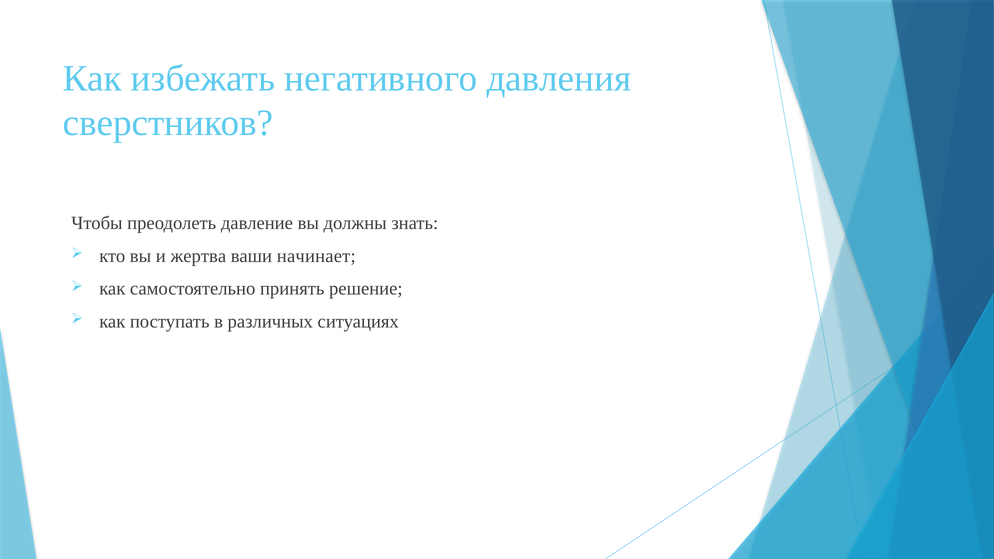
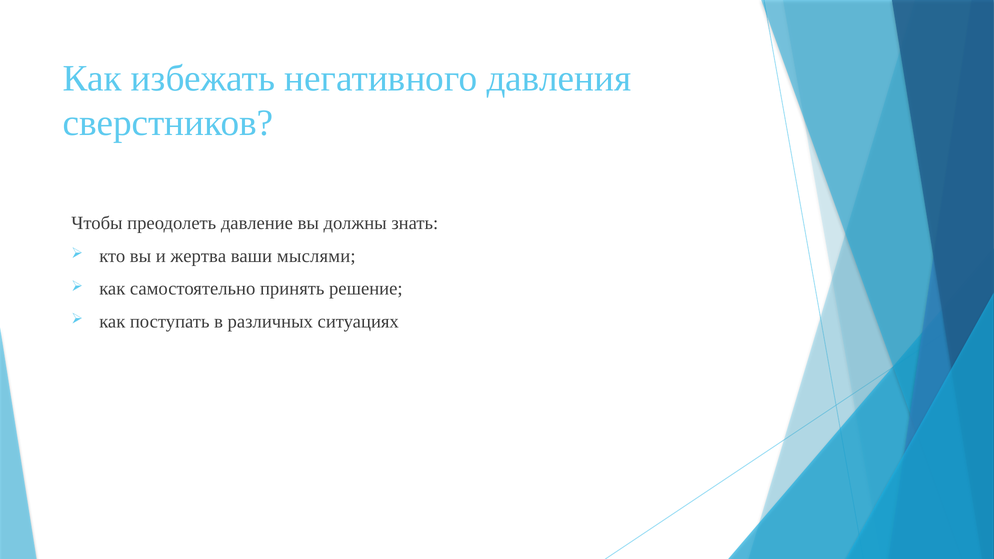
начинает: начинает -> мыслями
